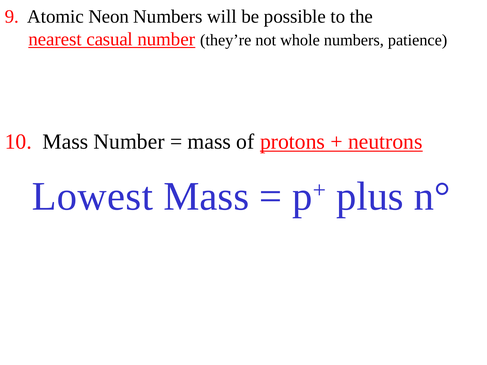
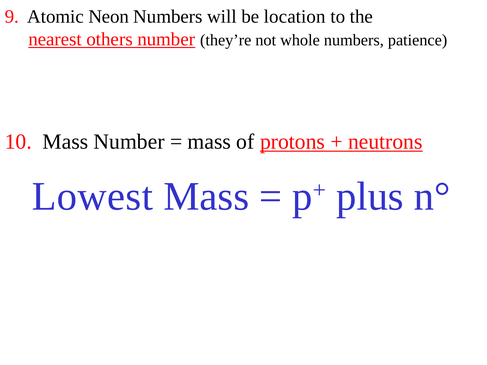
possible: possible -> location
casual: casual -> others
